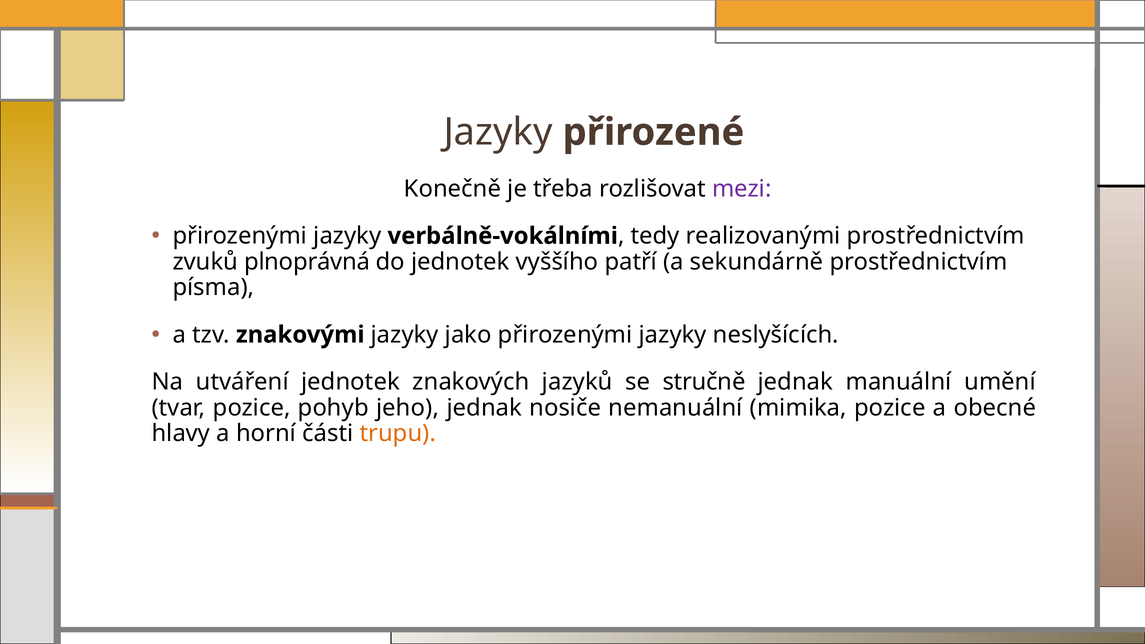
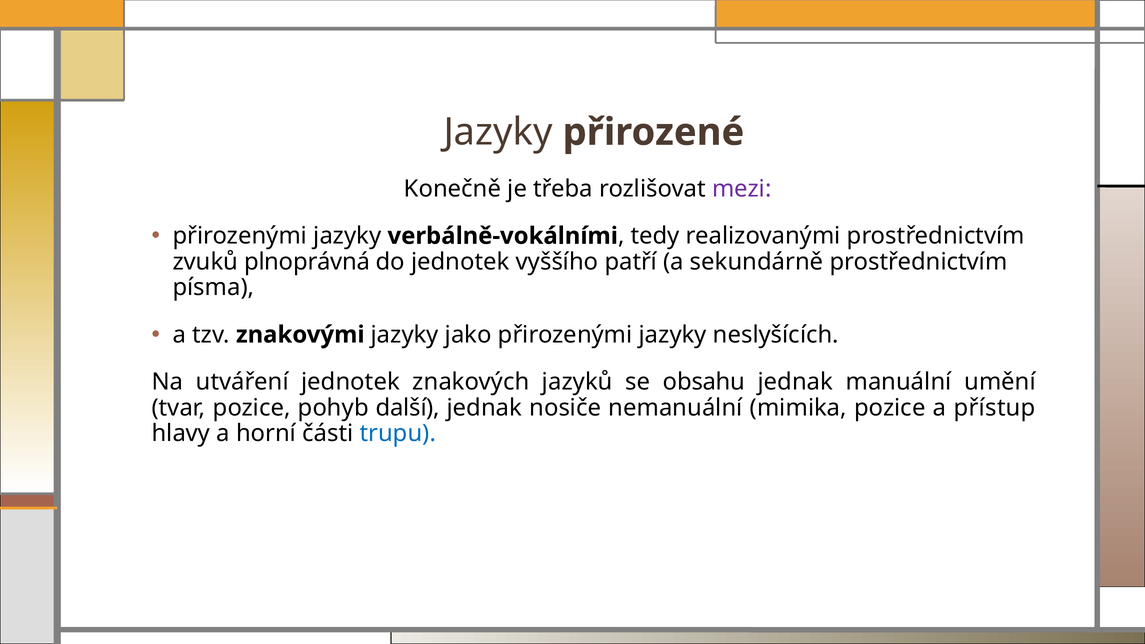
stručně: stručně -> obsahu
jeho: jeho -> další
obecné: obecné -> přístup
trupu colour: orange -> blue
